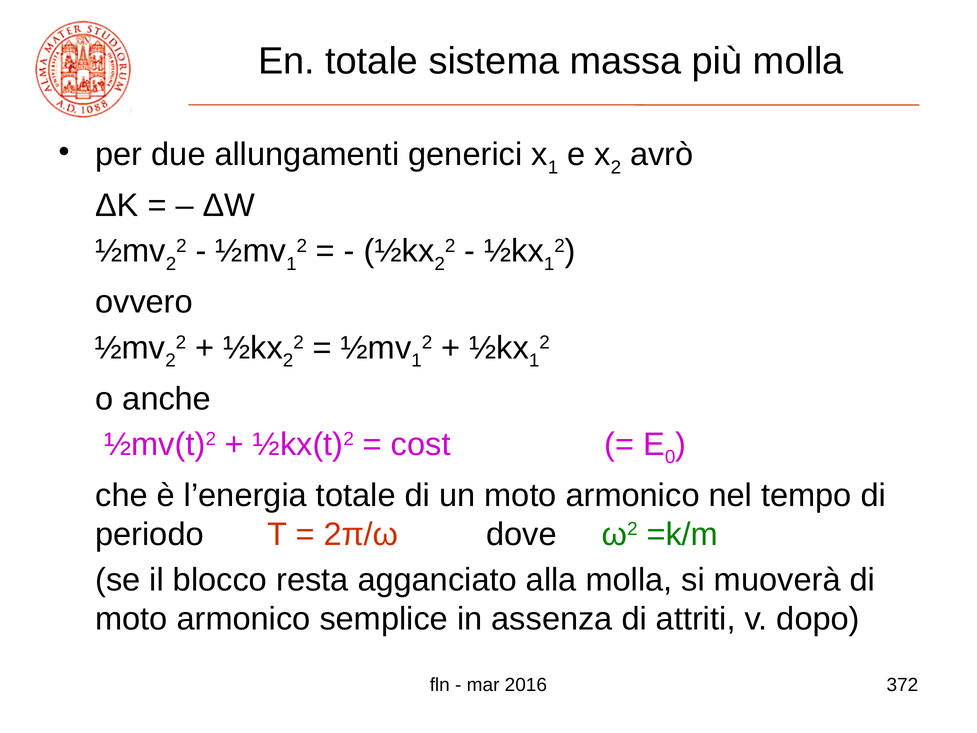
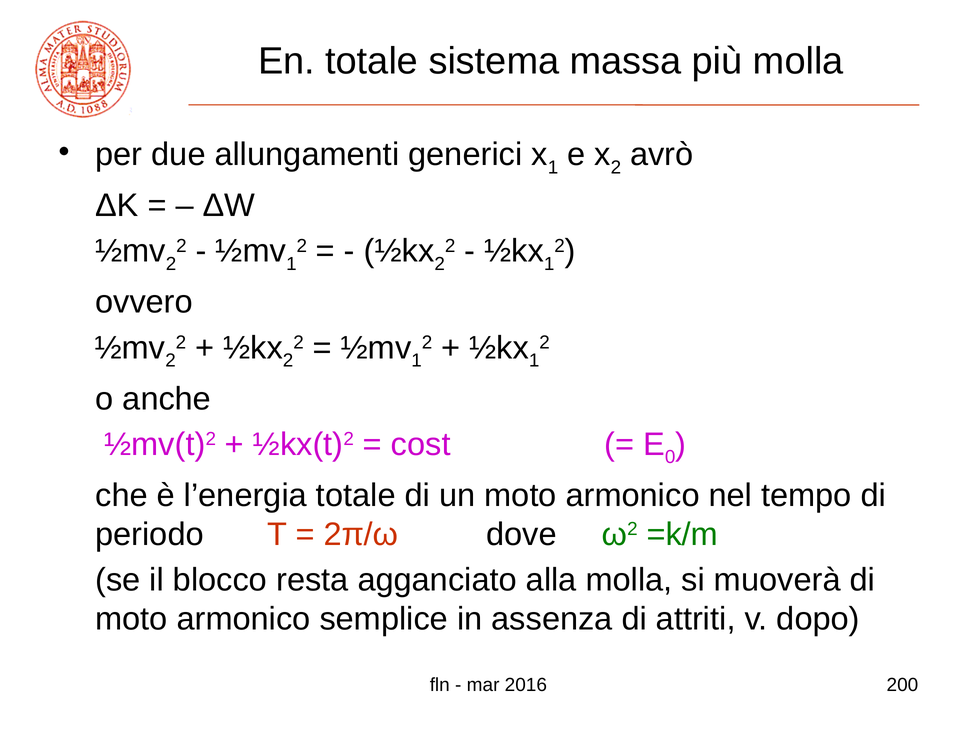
372: 372 -> 200
